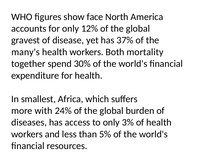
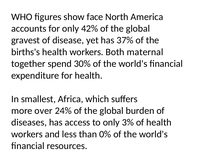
12%: 12% -> 42%
many's: many's -> births's
mortality: mortality -> maternal
with: with -> over
5%: 5% -> 0%
